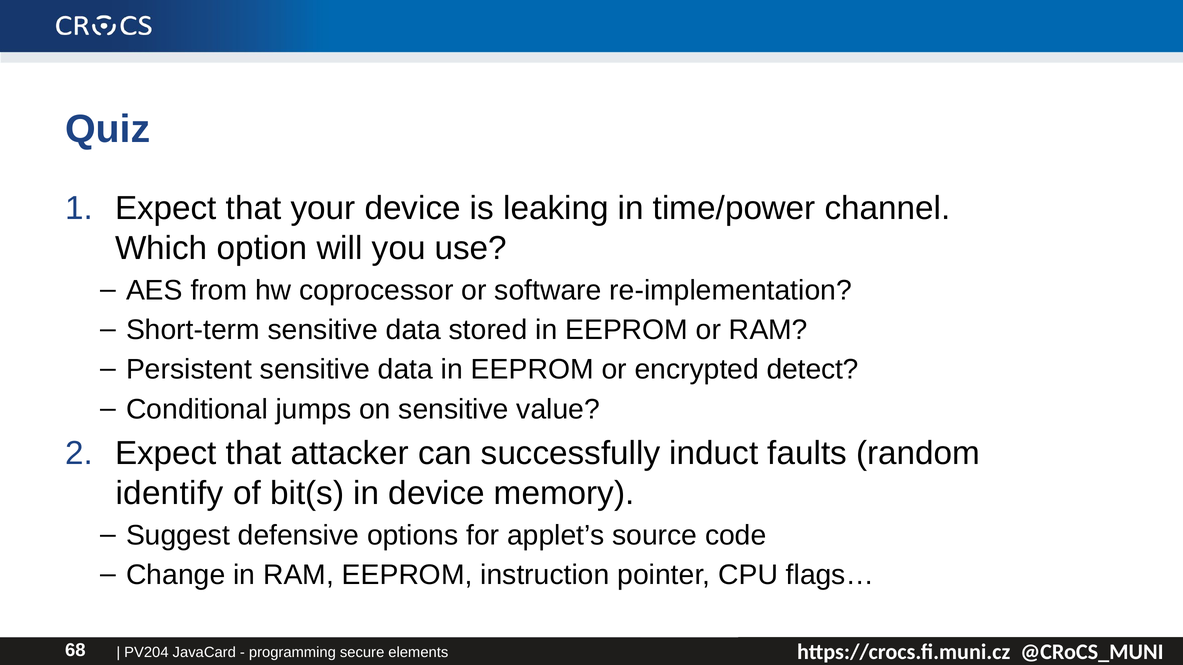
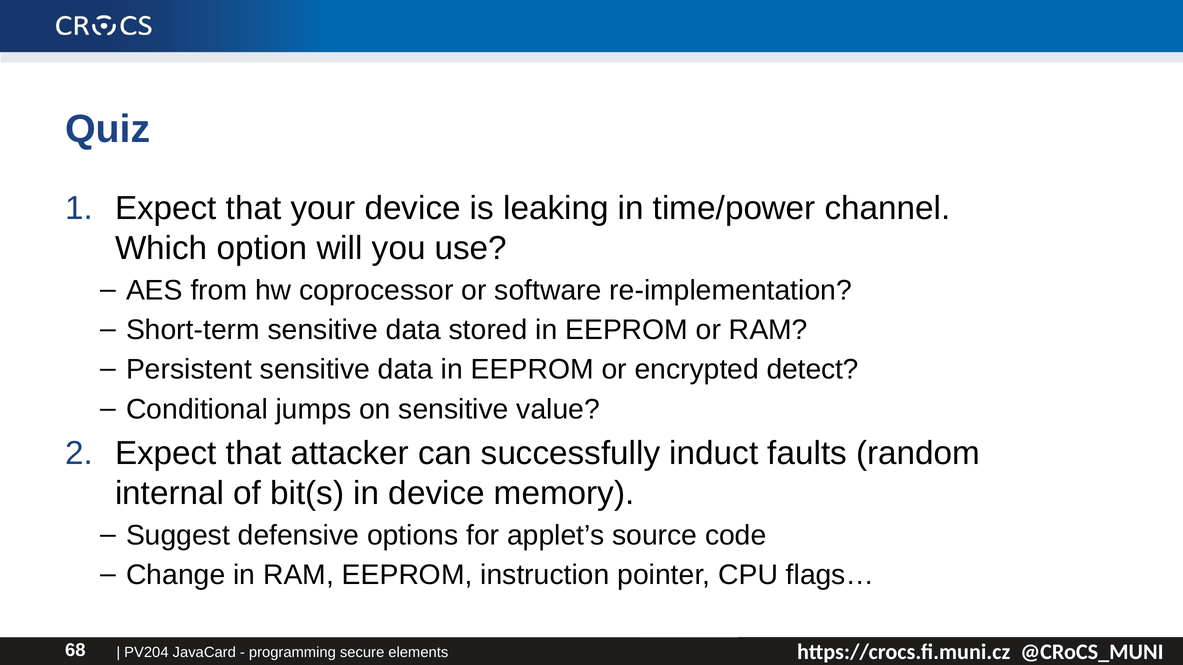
identify: identify -> internal
